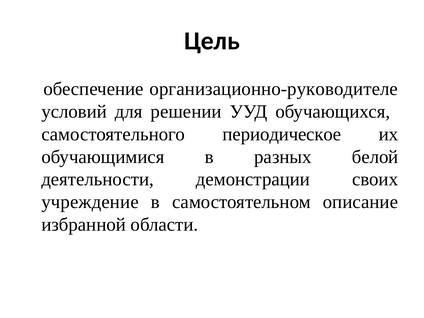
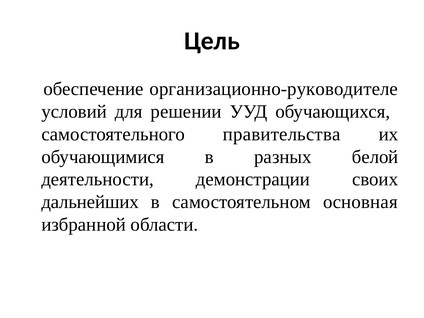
периодическое: периодическое -> правительства
учреждение: учреждение -> дальнейших
описание: описание -> основная
